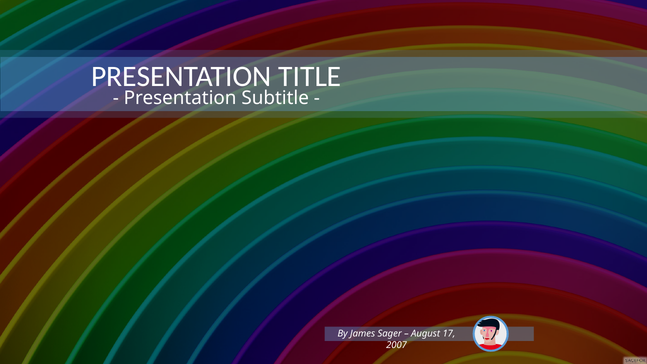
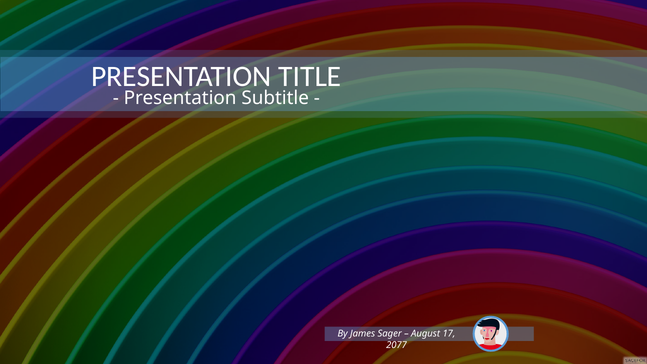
2007: 2007 -> 2077
